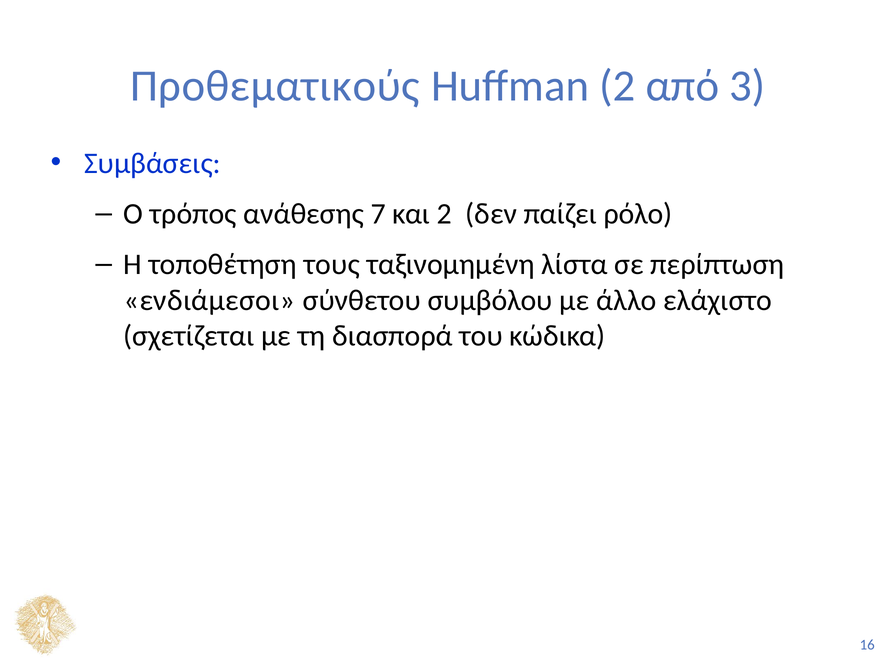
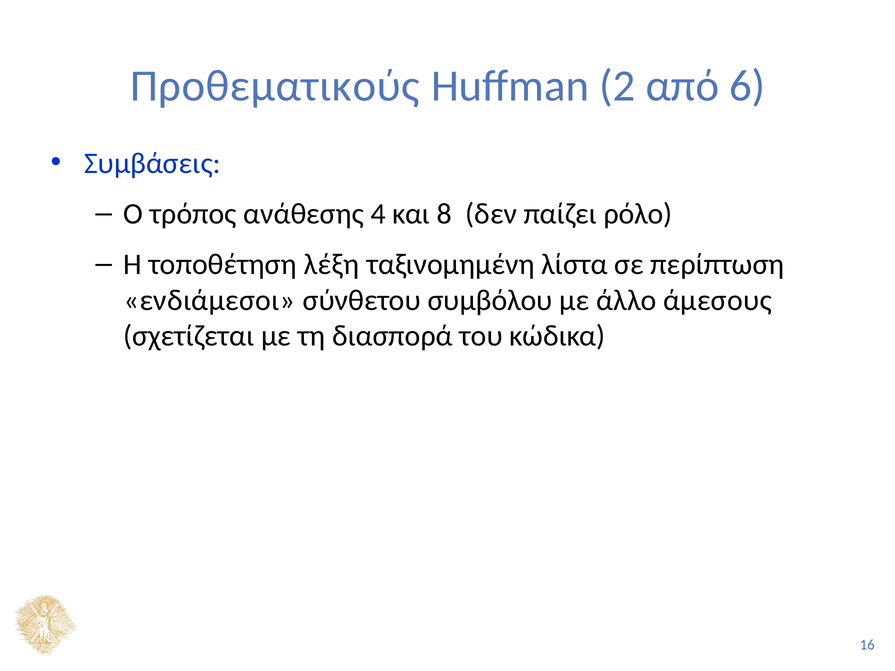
3: 3 -> 6
7: 7 -> 4
και 2: 2 -> 8
τους: τους -> λέξη
ελάχιστο: ελάχιστο -> άμεσους
